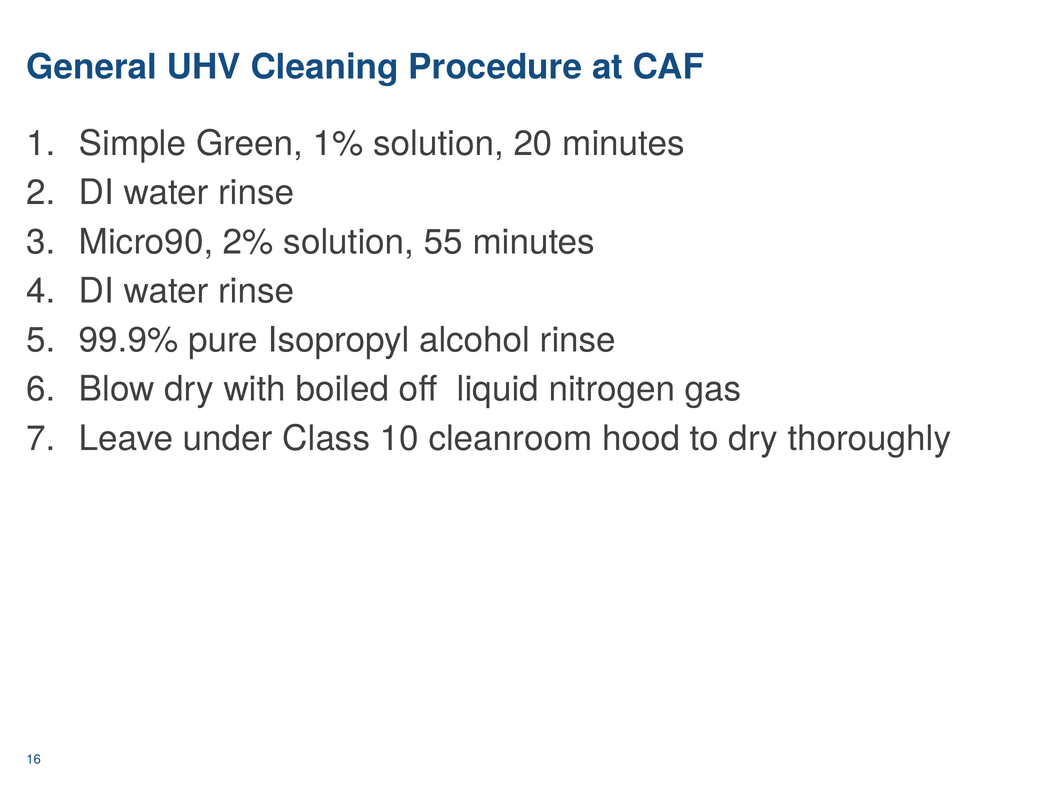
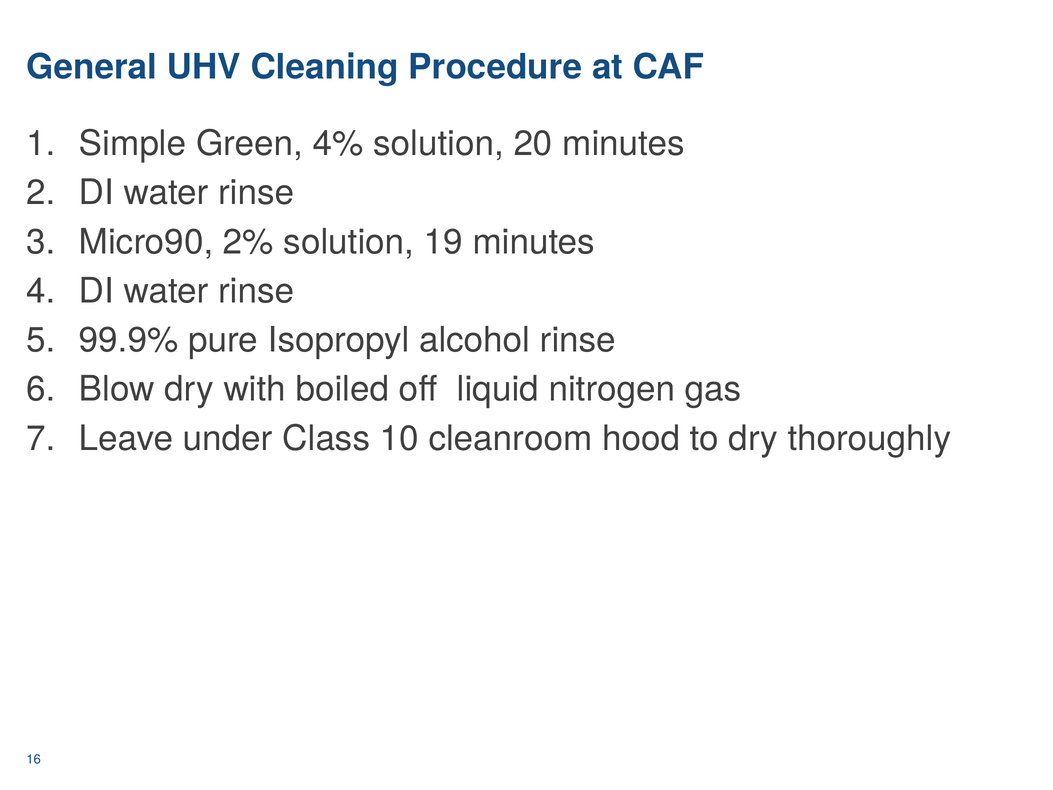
1%: 1% -> 4%
55: 55 -> 19
